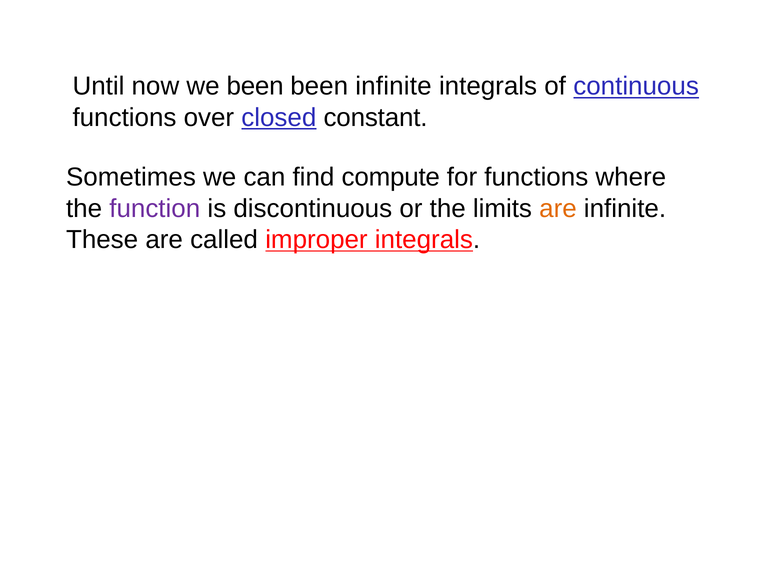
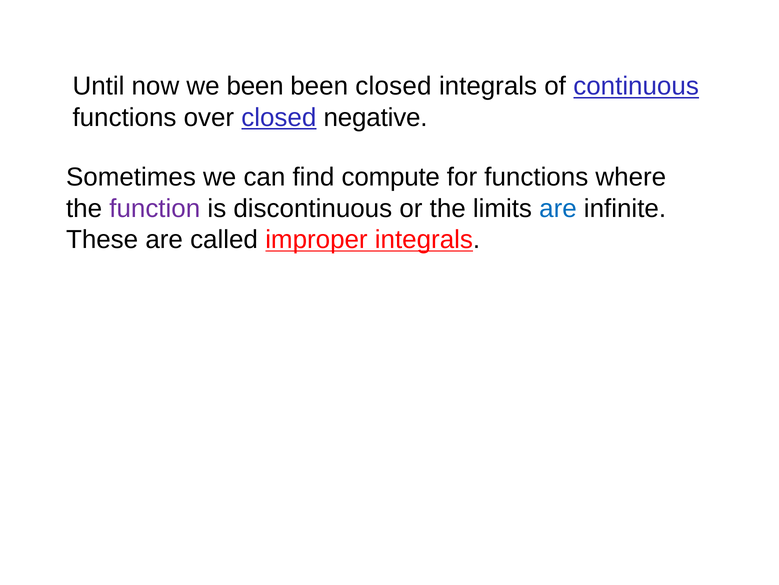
been infinite: infinite -> closed
constant: constant -> negative
are at (558, 208) colour: orange -> blue
